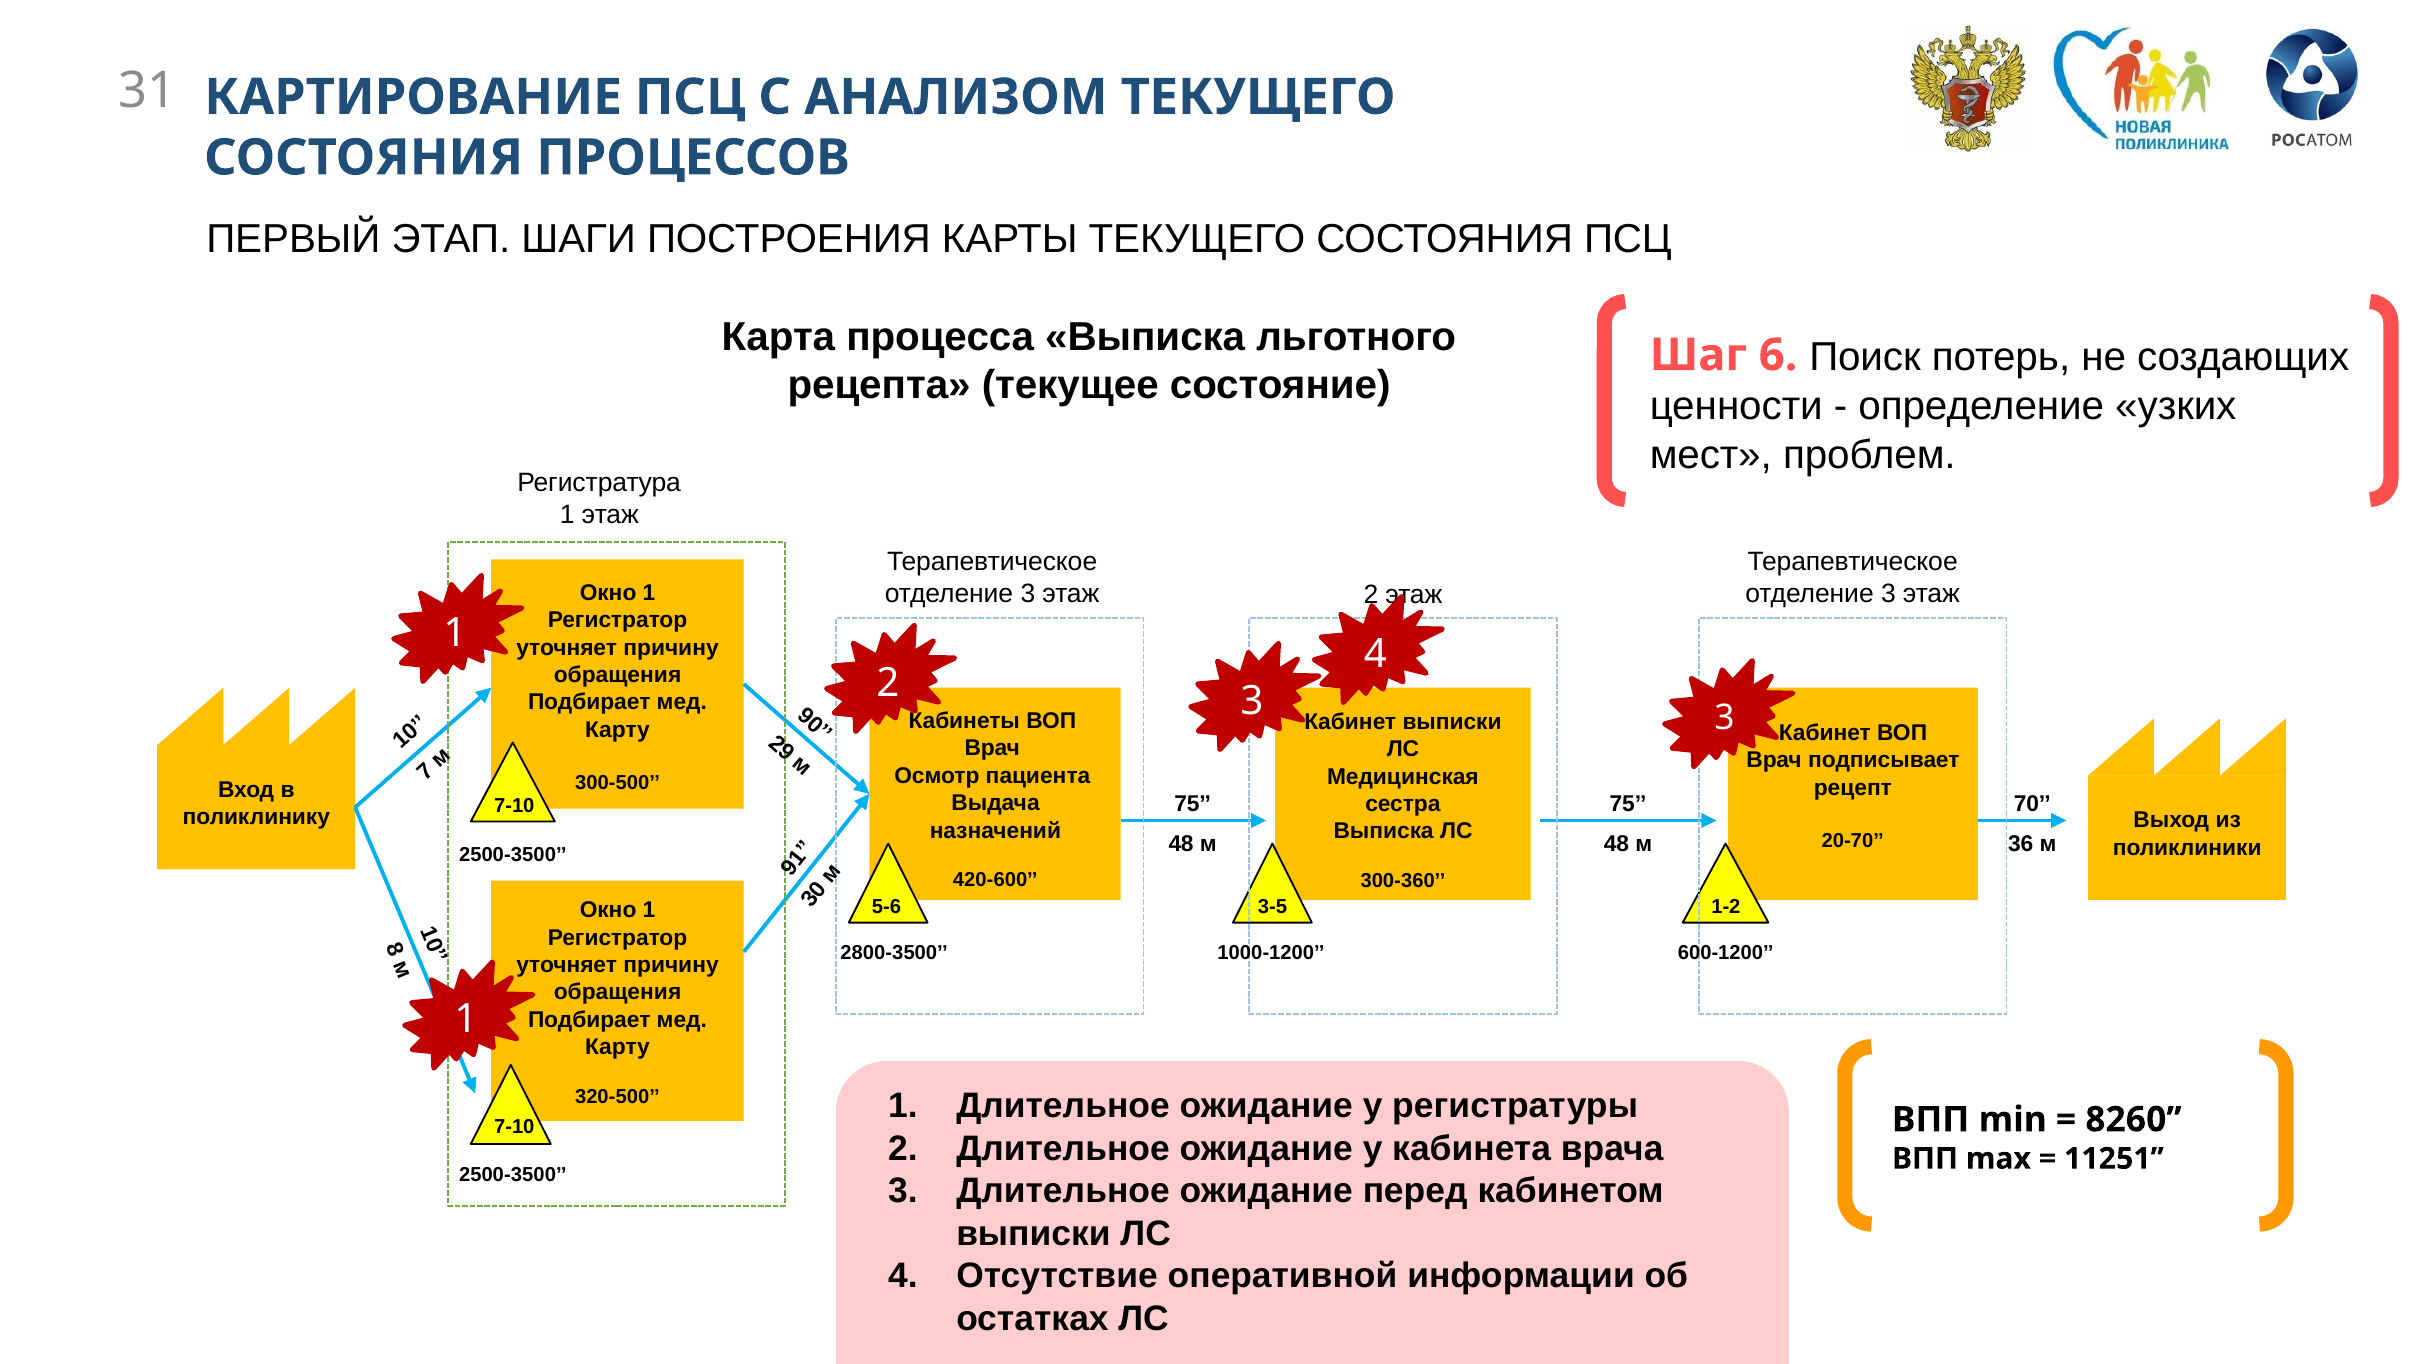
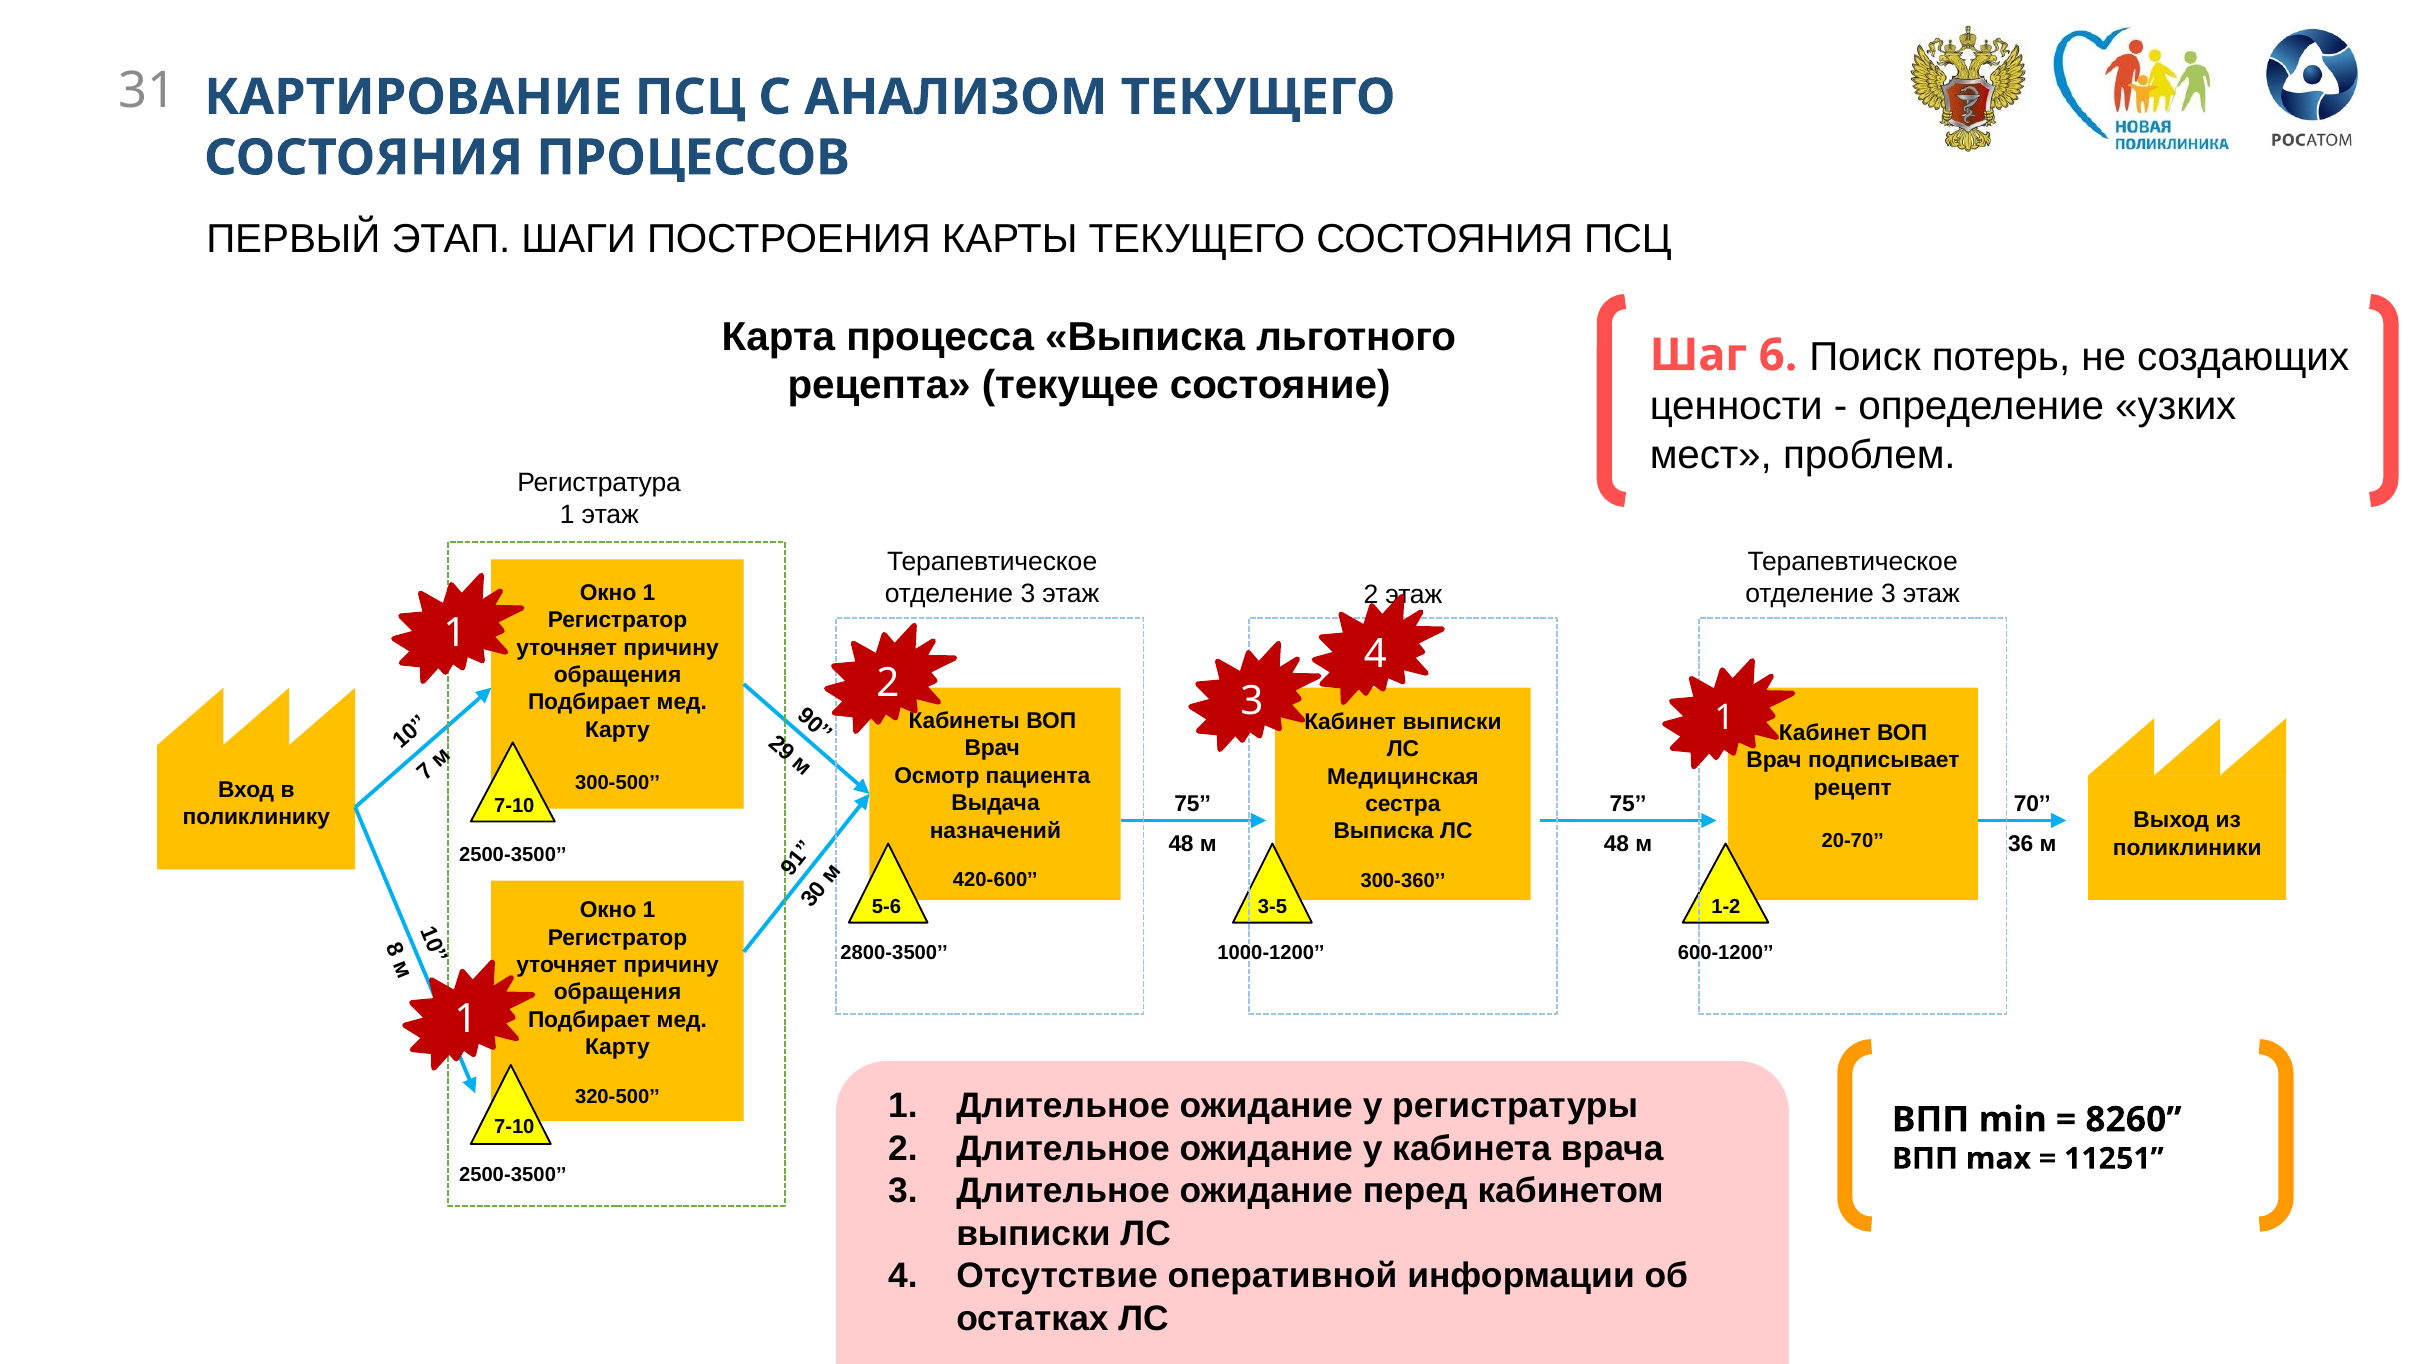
3 3: 3 -> 1
